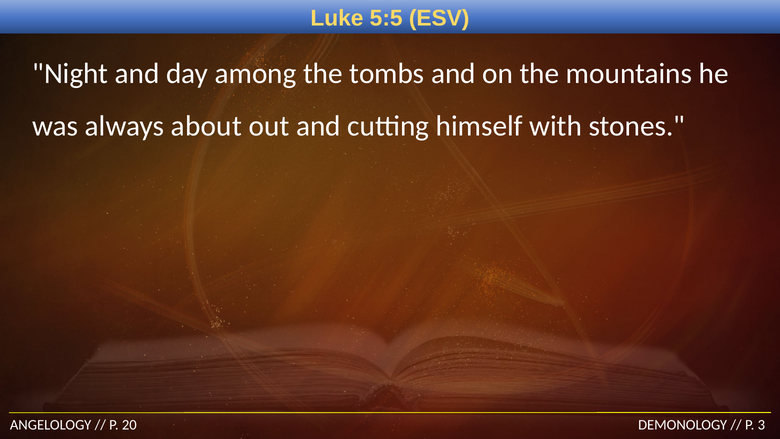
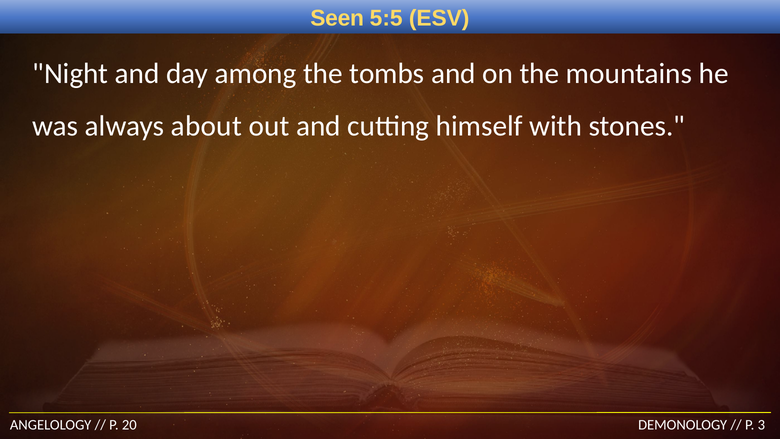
Luke: Luke -> Seen
